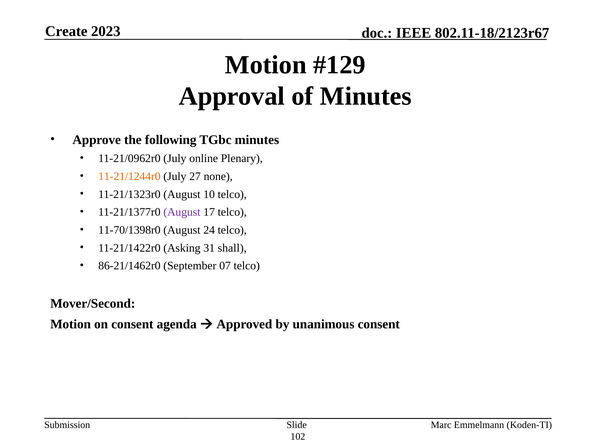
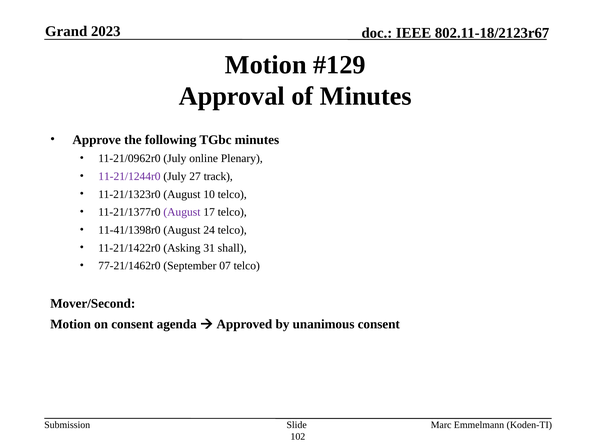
Create: Create -> Grand
11-21/1244r0 colour: orange -> purple
none: none -> track
11-70/1398r0: 11-70/1398r0 -> 11-41/1398r0
86-21/1462r0: 86-21/1462r0 -> 77-21/1462r0
